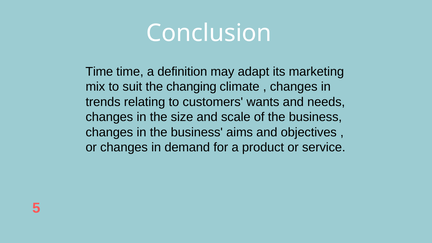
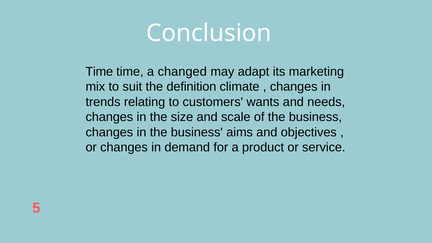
definition: definition -> changed
changing: changing -> definition
